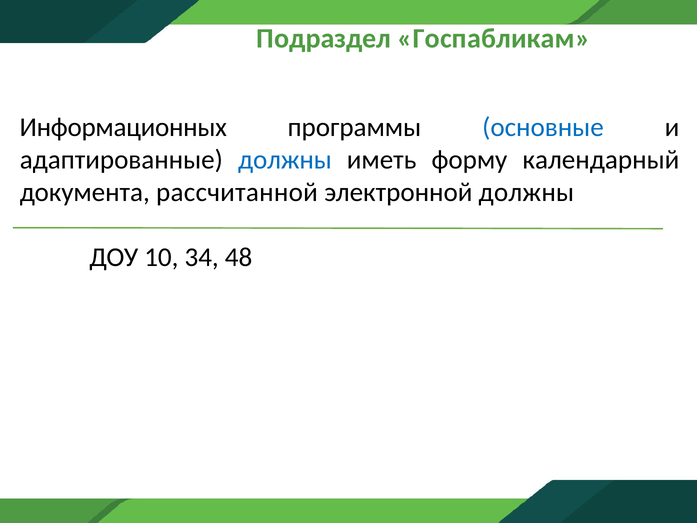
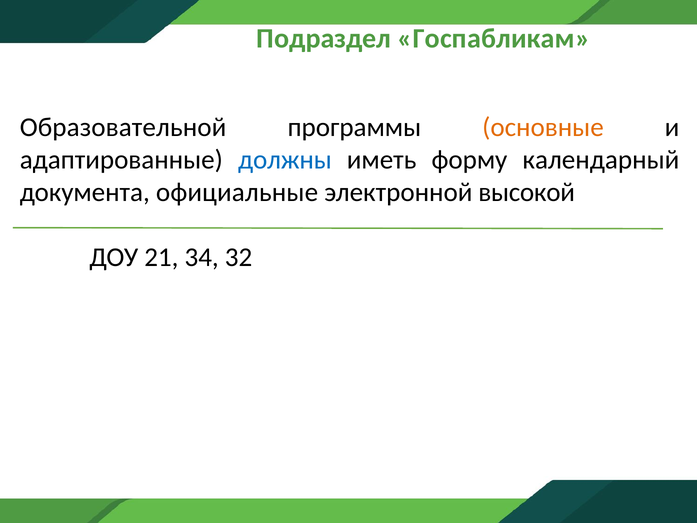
Информационных: Информационных -> Образовательной
основные colour: blue -> orange
рассчитанной: рассчитанной -> официальные
электронной должны: должны -> высокой
10: 10 -> 21
48: 48 -> 32
